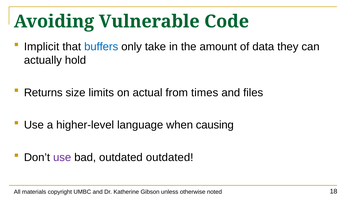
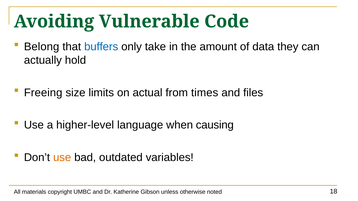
Implicit: Implicit -> Belong
Returns: Returns -> Freeing
use at (62, 158) colour: purple -> orange
outdated outdated: outdated -> variables
